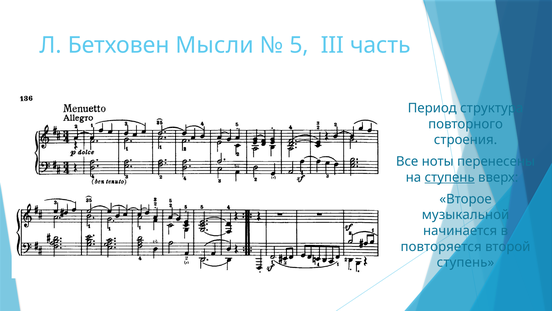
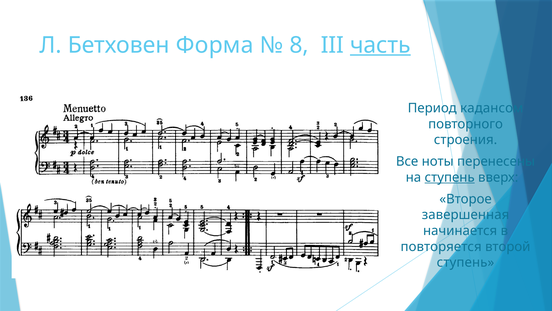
Мысли: Мысли -> Форма
5: 5 -> 8
часть underline: none -> present
структура: структура -> кадансом
музыкальной: музыкальной -> завершенная
